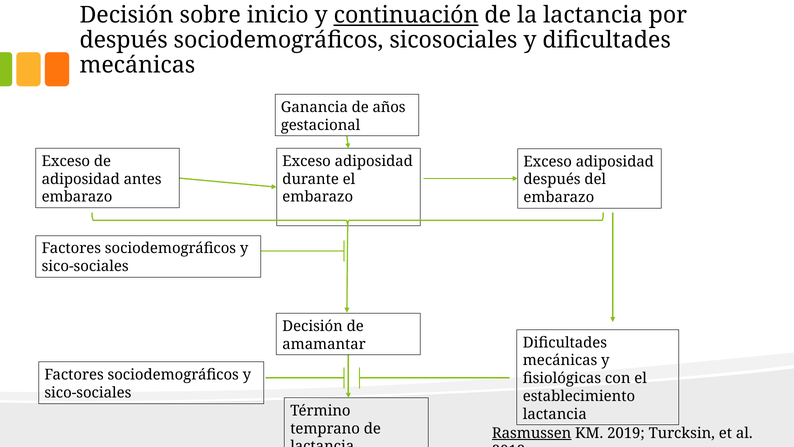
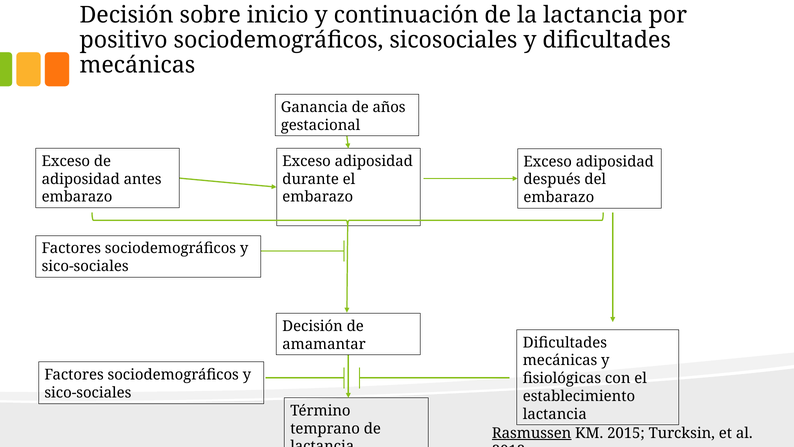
continuación underline: present -> none
después at (124, 40): después -> positivo
2019: 2019 -> 2015
